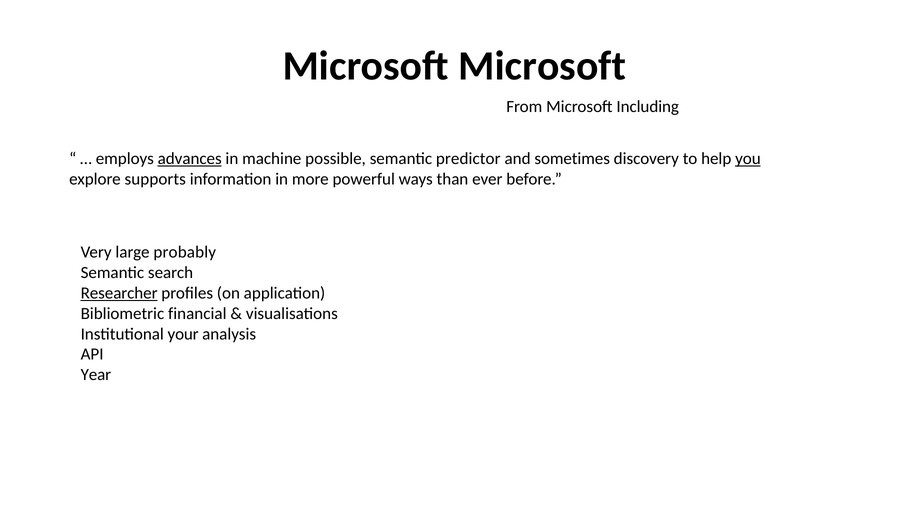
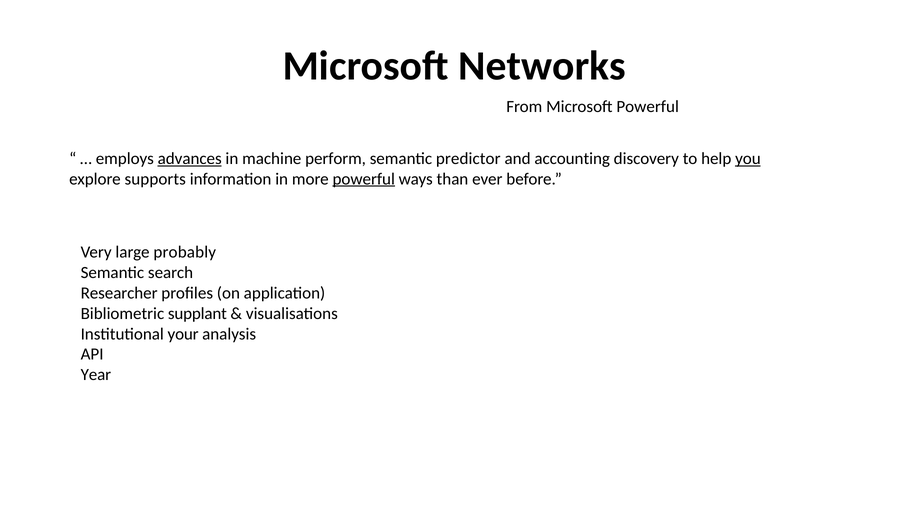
Microsoft Microsoft: Microsoft -> Networks
Microsoft Including: Including -> Powerful
possible: possible -> perform
sometimes: sometimes -> accounting
powerful at (364, 179) underline: none -> present
Researcher underline: present -> none
financial: financial -> supplant
